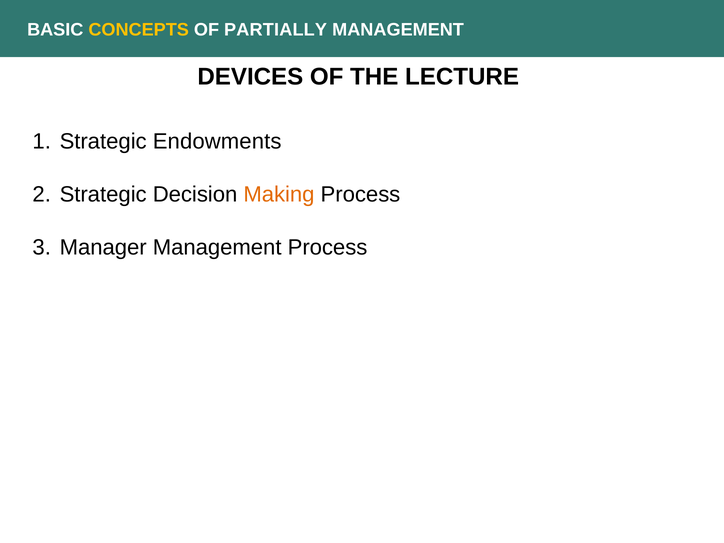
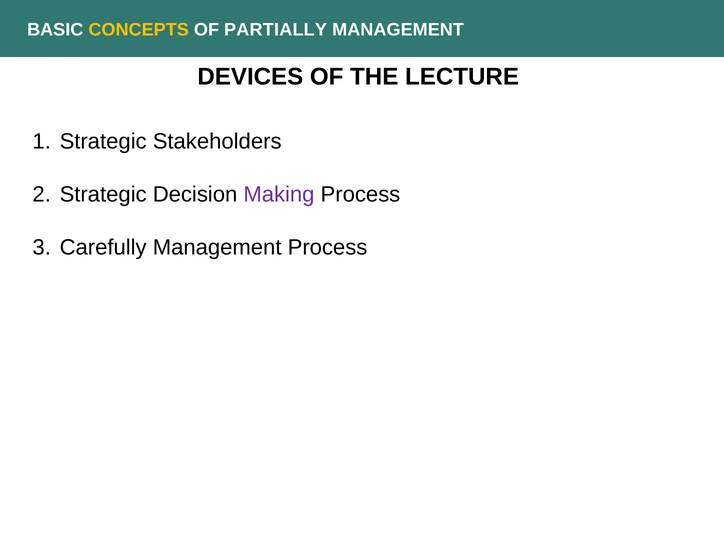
Endowments: Endowments -> Stakeholders
Making colour: orange -> purple
Manager: Manager -> Carefully
